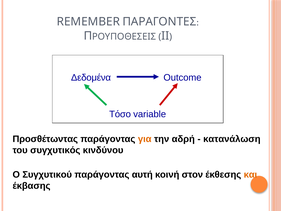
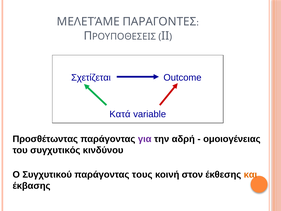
REMEMBER: REMEMBER -> ΜΕΛΕΤΆΜΕ
Δεδομένα: Δεδομένα -> Σχετίζεται
Τόσο: Τόσο -> Κατά
για colour: orange -> purple
κατανάλωση: κατανάλωση -> ομοιογένειας
αυτή: αυτή -> τους
